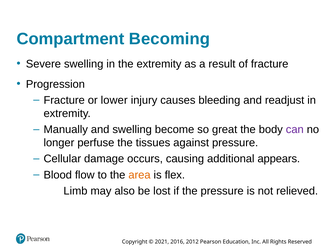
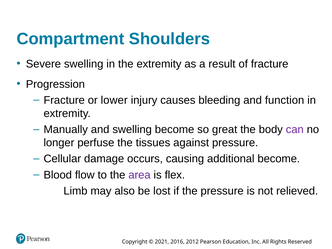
Becoming: Becoming -> Shoulders
readjust: readjust -> function
additional appears: appears -> become
area colour: orange -> purple
